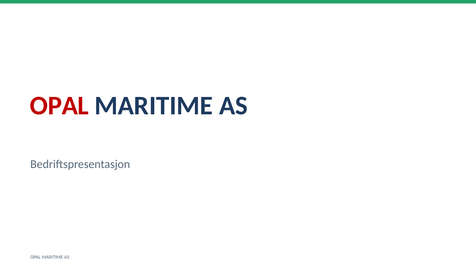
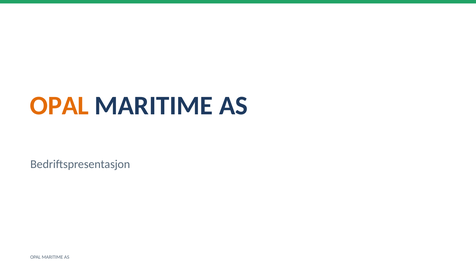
OPAL at (59, 106) colour: red -> orange
